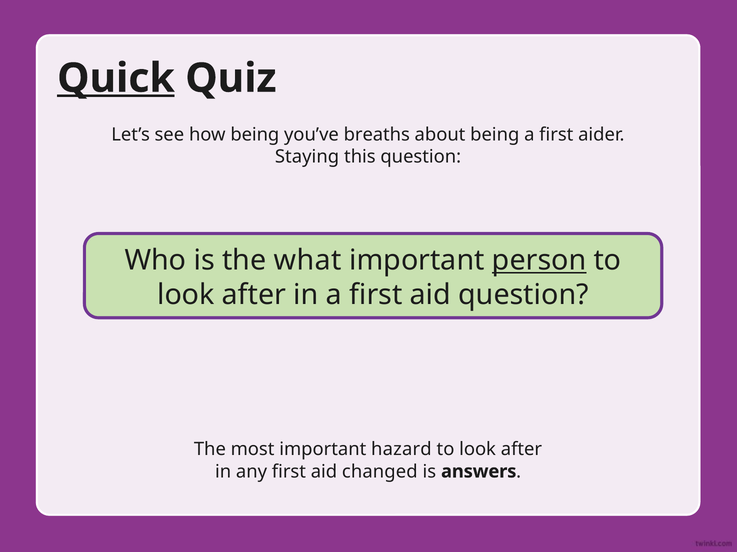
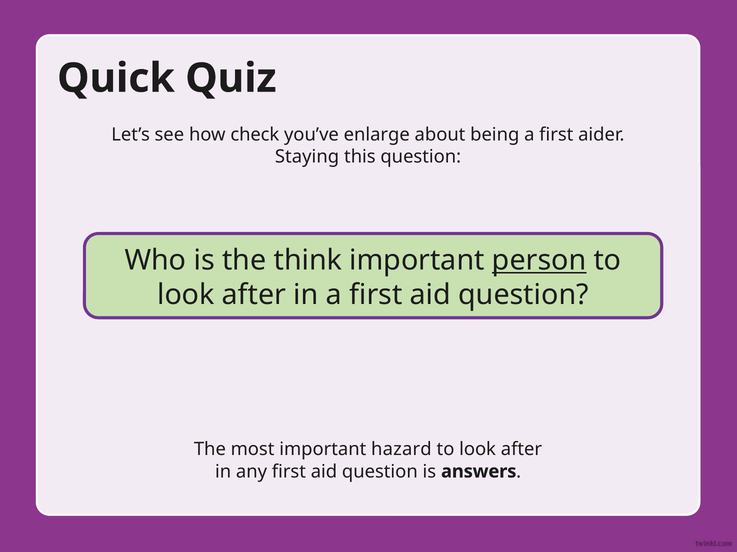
Quick underline: present -> none
how being: being -> check
breaths: breaths -> enlarge
what: what -> think
any first aid changed: changed -> question
